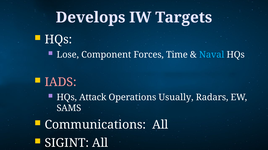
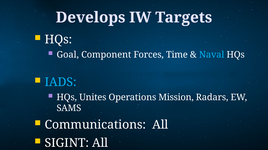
Lose: Lose -> Goal
IADS colour: pink -> light blue
Attack: Attack -> Unites
Usually: Usually -> Mission
